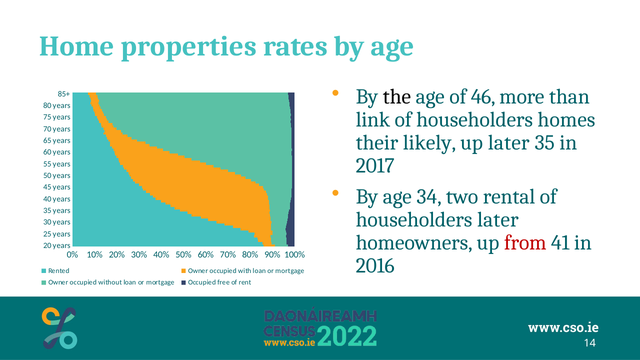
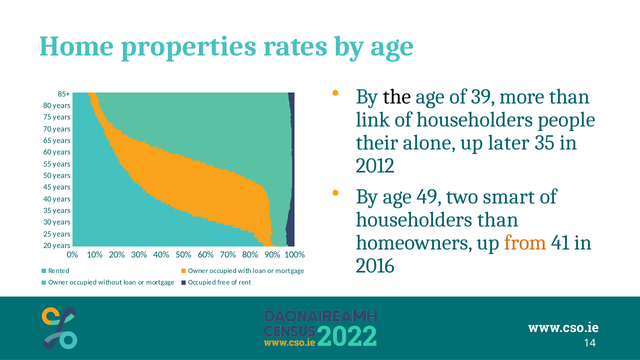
46: 46 -> 39
homes: homes -> people
likely: likely -> alone
2017: 2017 -> 2012
34: 34 -> 49
rental: rental -> smart
householders later: later -> than
from colour: red -> orange
